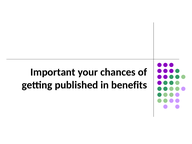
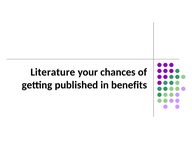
Important: Important -> Literature
